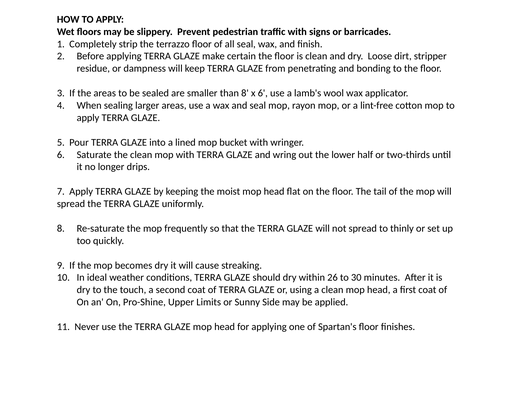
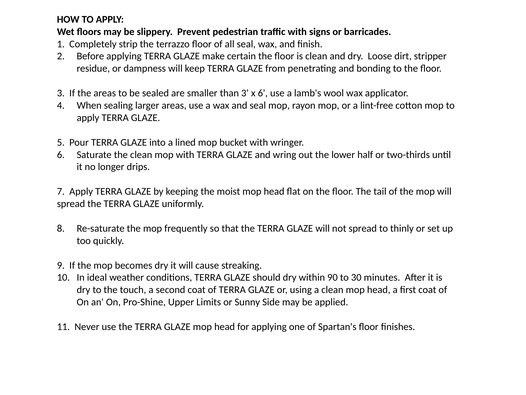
than 8: 8 -> 3
26: 26 -> 90
